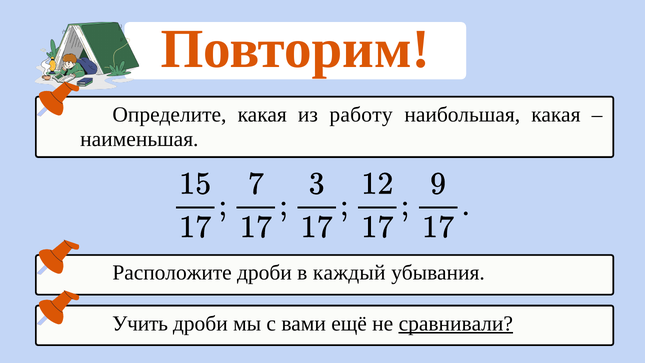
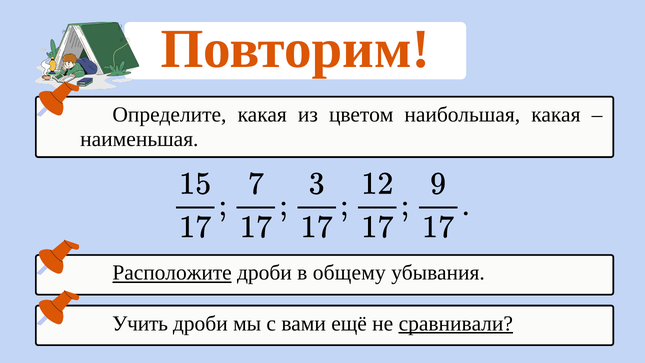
работу: работу -> цветом
Расположите underline: none -> present
каждый: каждый -> общему
